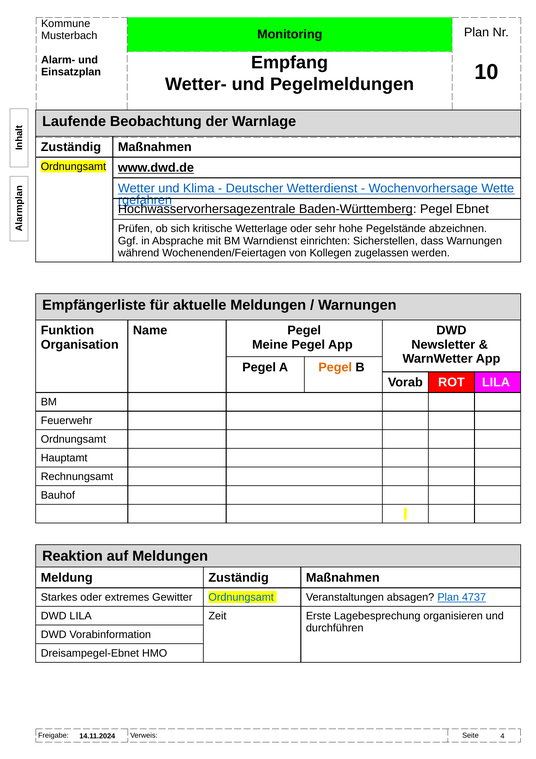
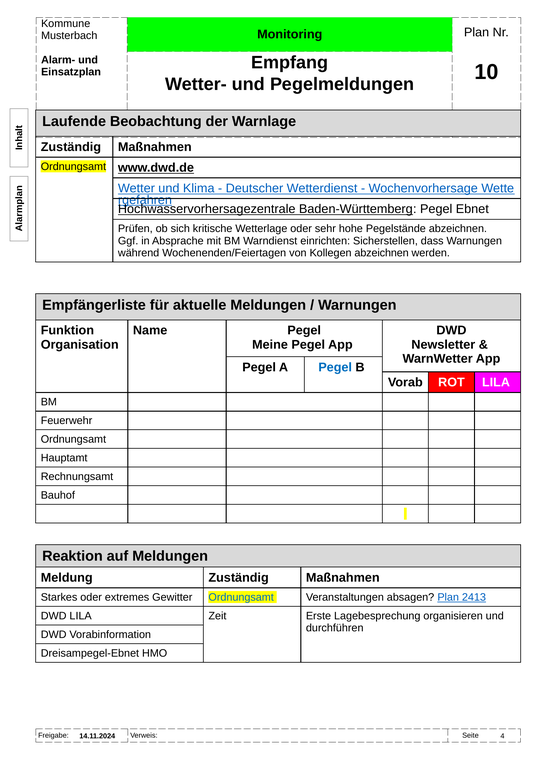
Kollegen zugelassen: zugelassen -> abzeichnen
Pegel at (335, 367) colour: orange -> blue
4737: 4737 -> 2413
